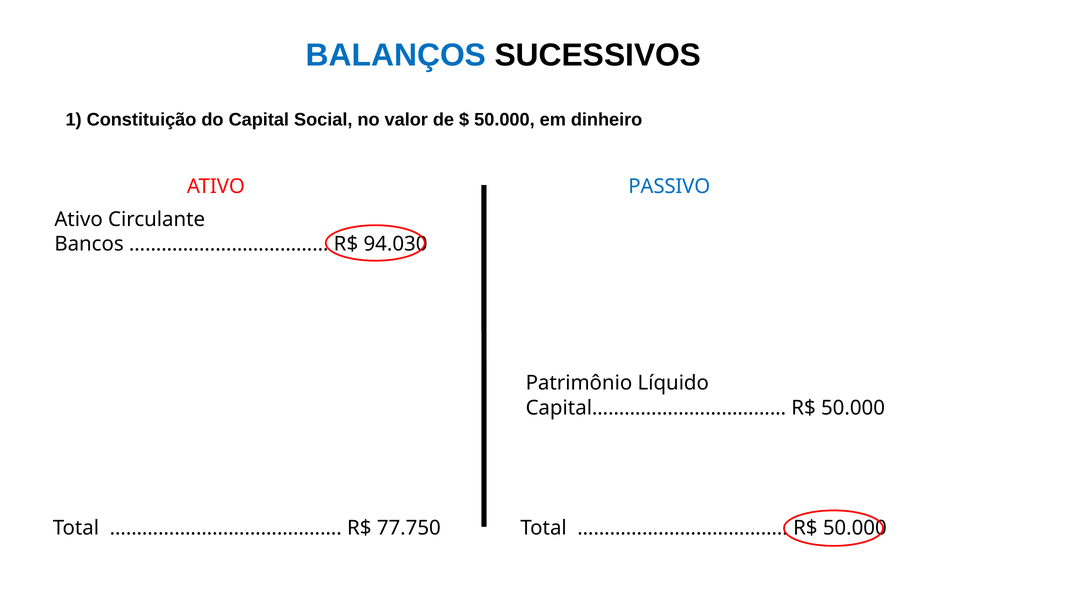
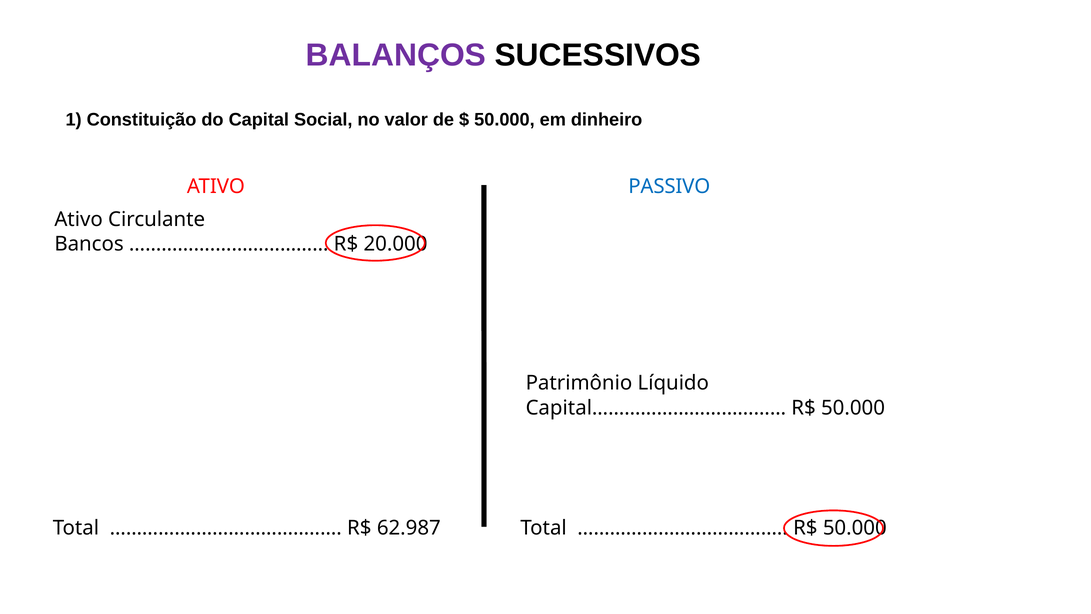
BALANÇOS colour: blue -> purple
94.030: 94.030 -> 20.000
77.750: 77.750 -> 62.987
